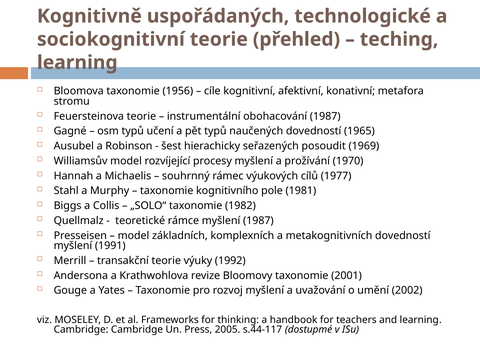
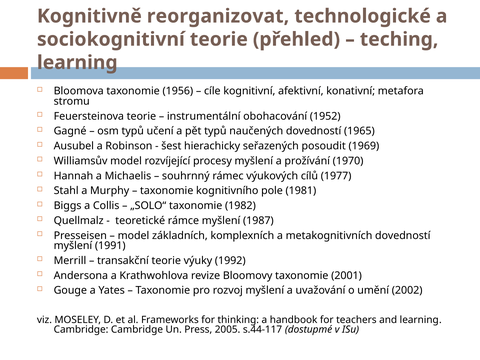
uspořádaných: uspořádaných -> reorganizovat
obohacování 1987: 1987 -> 1952
